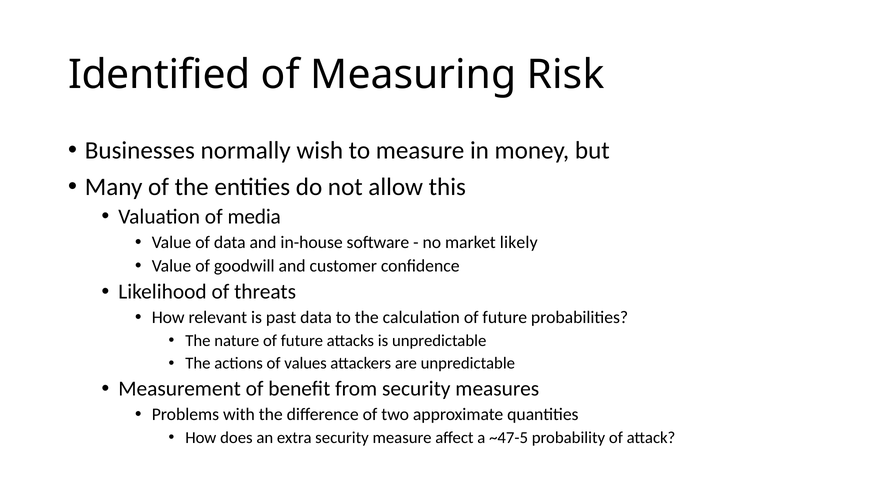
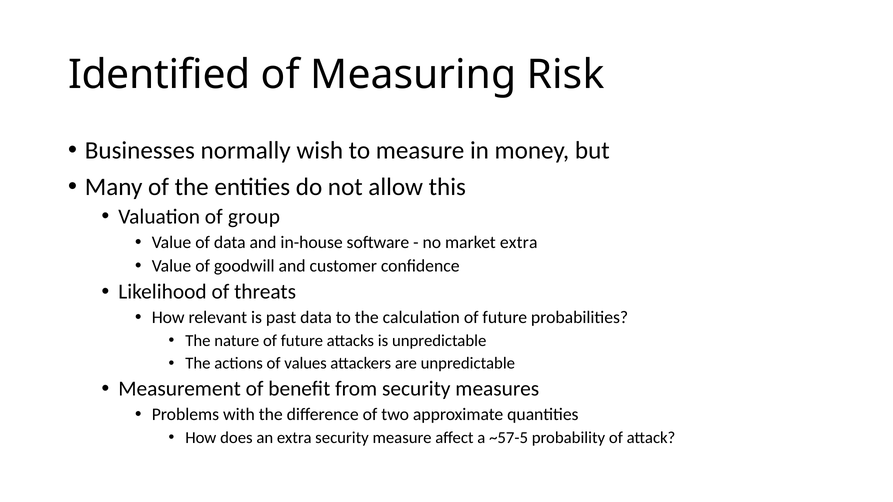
media: media -> group
market likely: likely -> extra
~47-5: ~47-5 -> ~57-5
